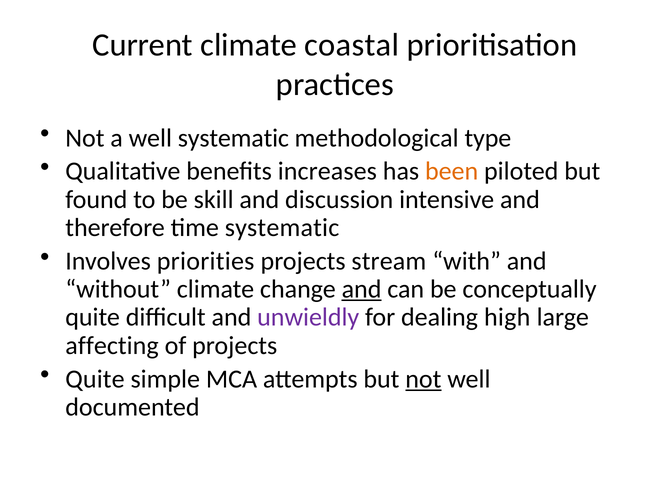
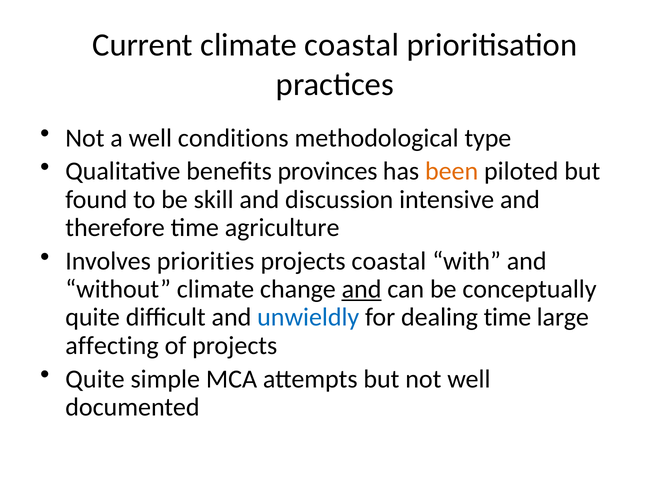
well systematic: systematic -> conditions
increases: increases -> provinces
time systematic: systematic -> agriculture
projects stream: stream -> coastal
unwieldly colour: purple -> blue
dealing high: high -> time
not at (423, 379) underline: present -> none
